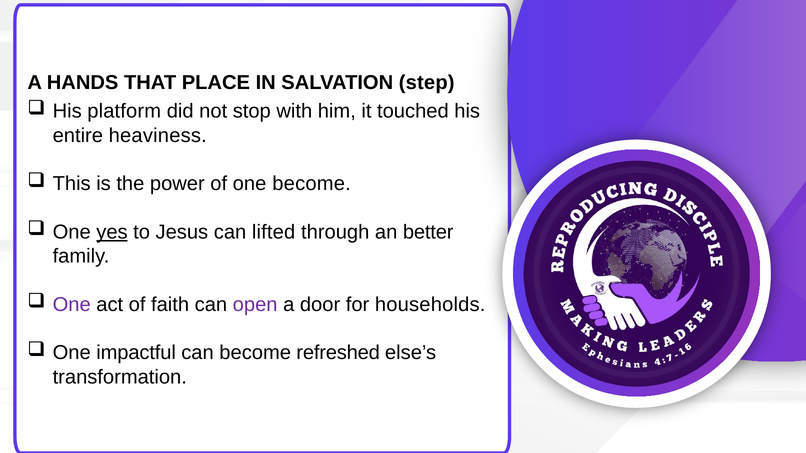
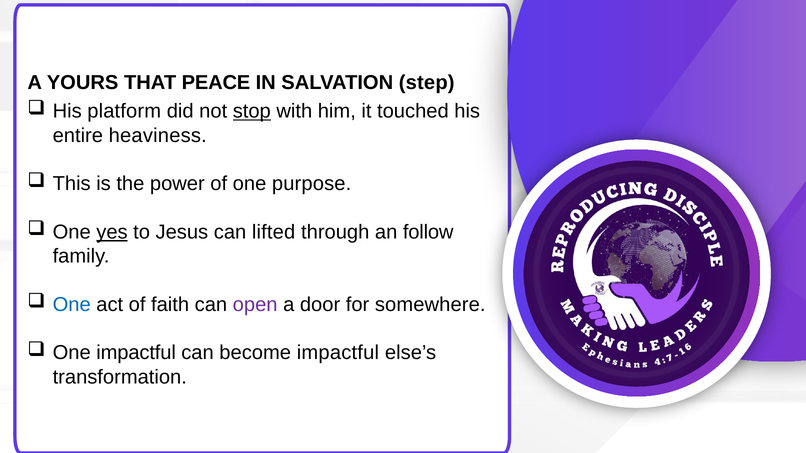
HANDS: HANDS -> YOURS
PLACE: PLACE -> PEACE
stop underline: none -> present
one become: become -> purpose
better: better -> follow
One at (72, 305) colour: purple -> blue
households: households -> somewhere
become refreshed: refreshed -> impactful
